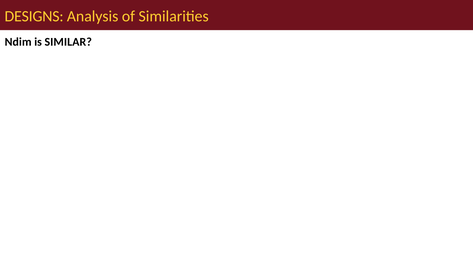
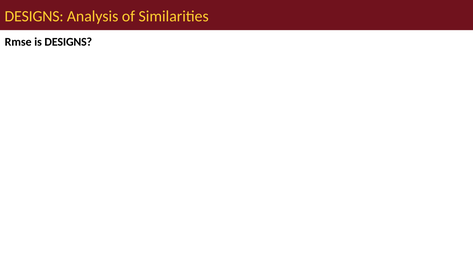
Ndim: Ndim -> Rmse
is SIMILAR: SIMILAR -> DESIGNS
